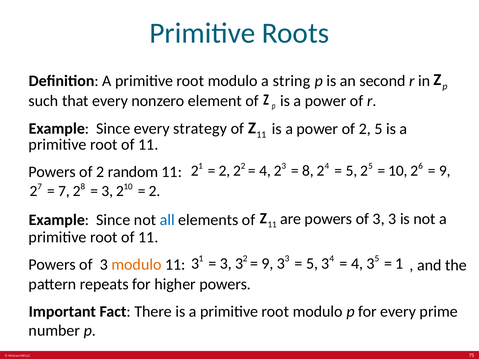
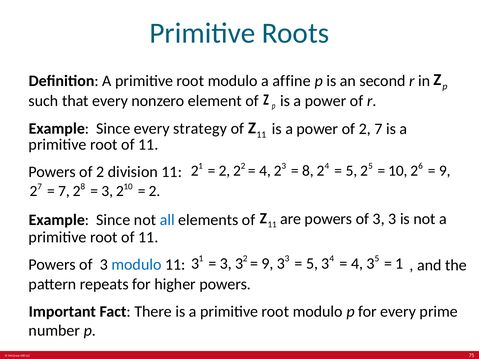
string: string -> affine
2 5: 5 -> 7
random: random -> division
modulo at (136, 265) colour: orange -> blue
